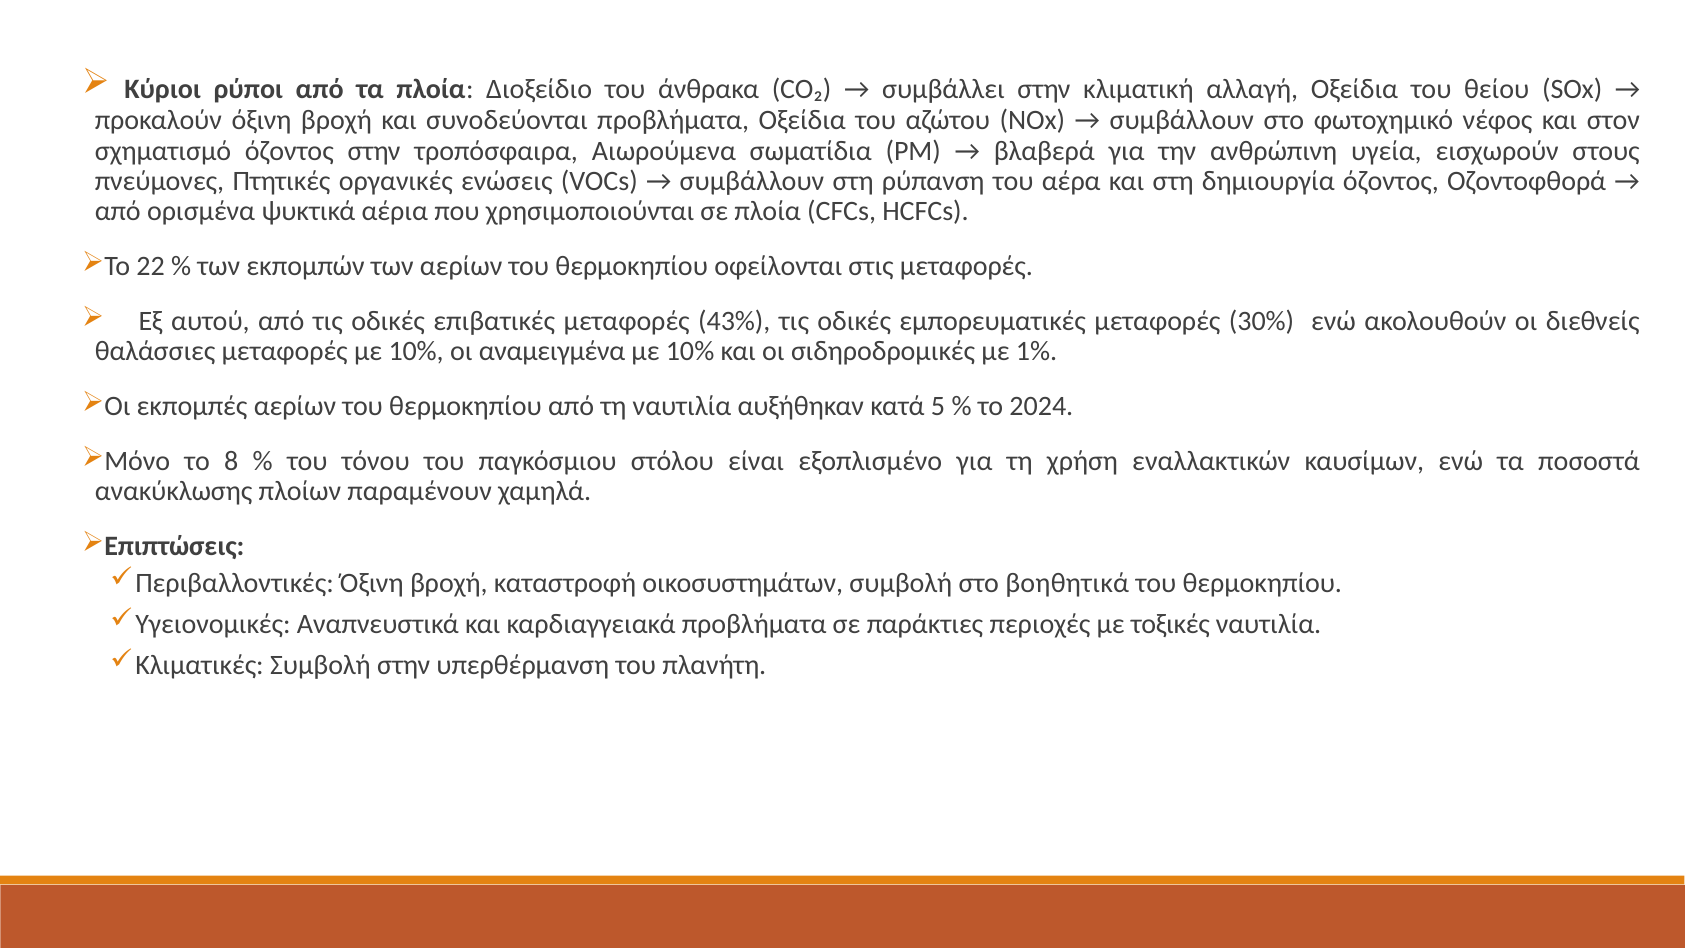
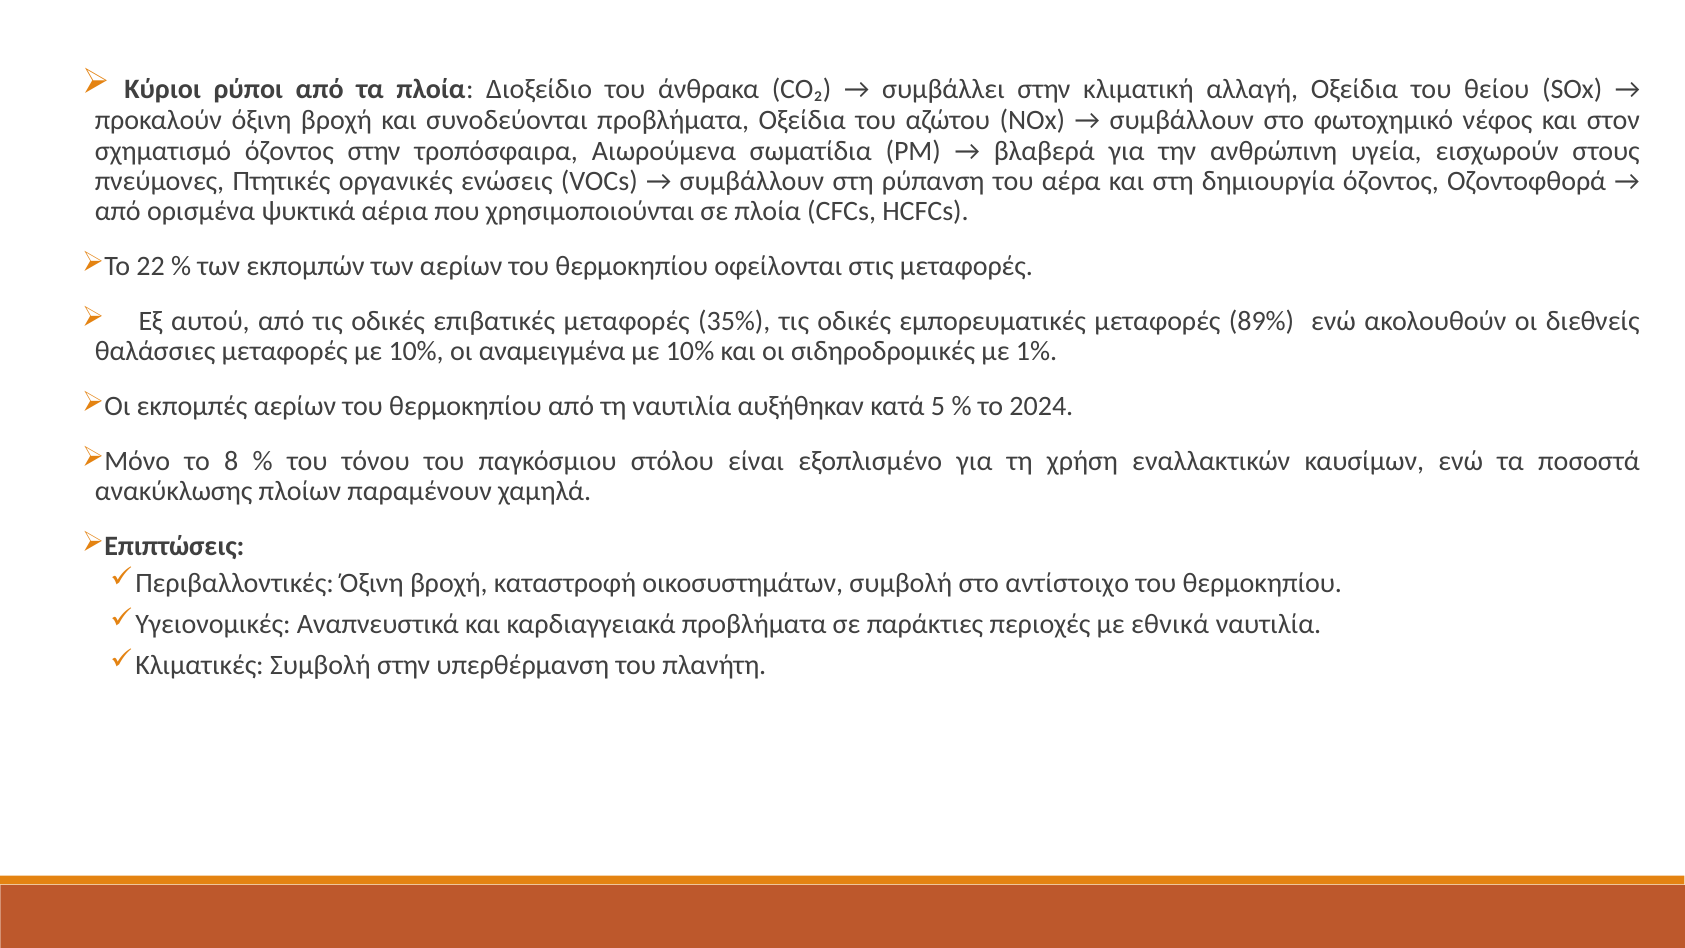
43%: 43% -> 35%
30%: 30% -> 89%
βοηθητικά: βοηθητικά -> αντίστοιχο
τοξικές: τοξικές -> εθνικά
